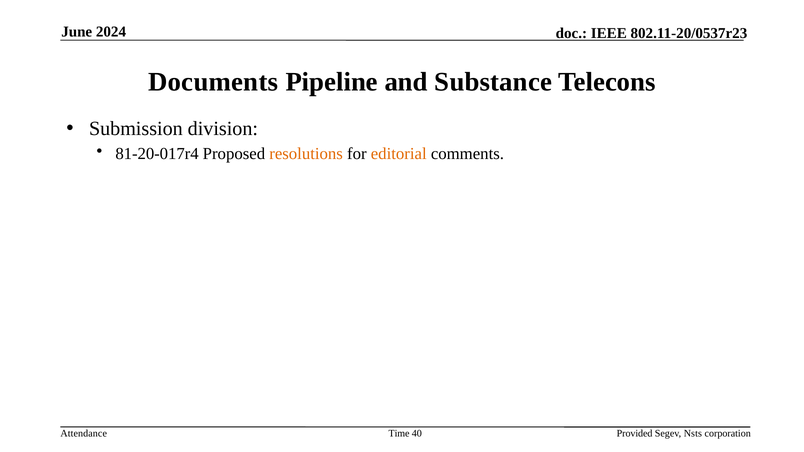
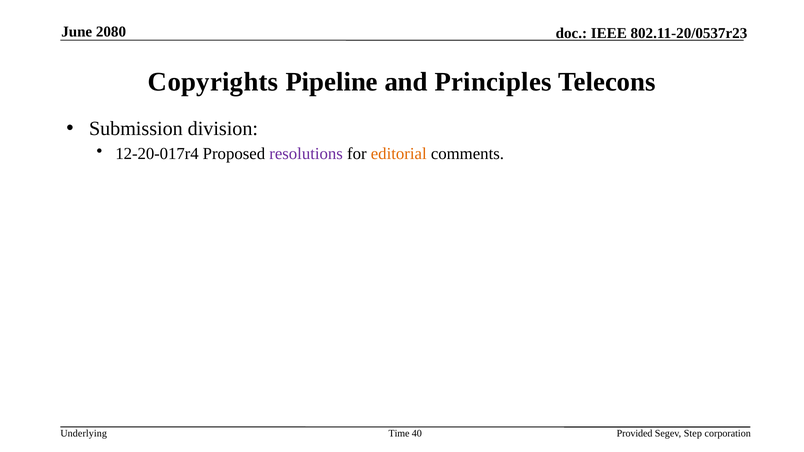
2024: 2024 -> 2080
Documents: Documents -> Copyrights
Substance: Substance -> Principles
81-20-017r4: 81-20-017r4 -> 12-20-017r4
resolutions colour: orange -> purple
Attendance: Attendance -> Underlying
Nsts: Nsts -> Step
